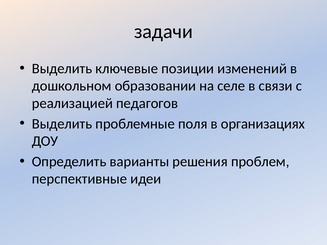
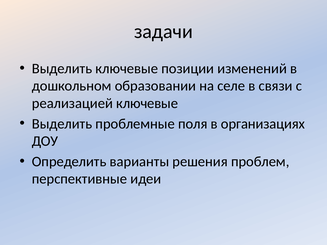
реализацией педагогов: педагогов -> ключевые
